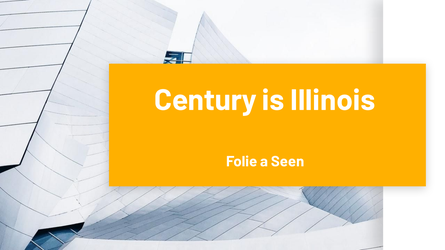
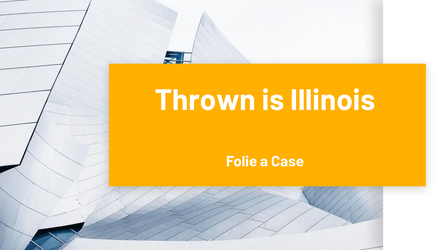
Century: Century -> Thrown
Seen: Seen -> Case
